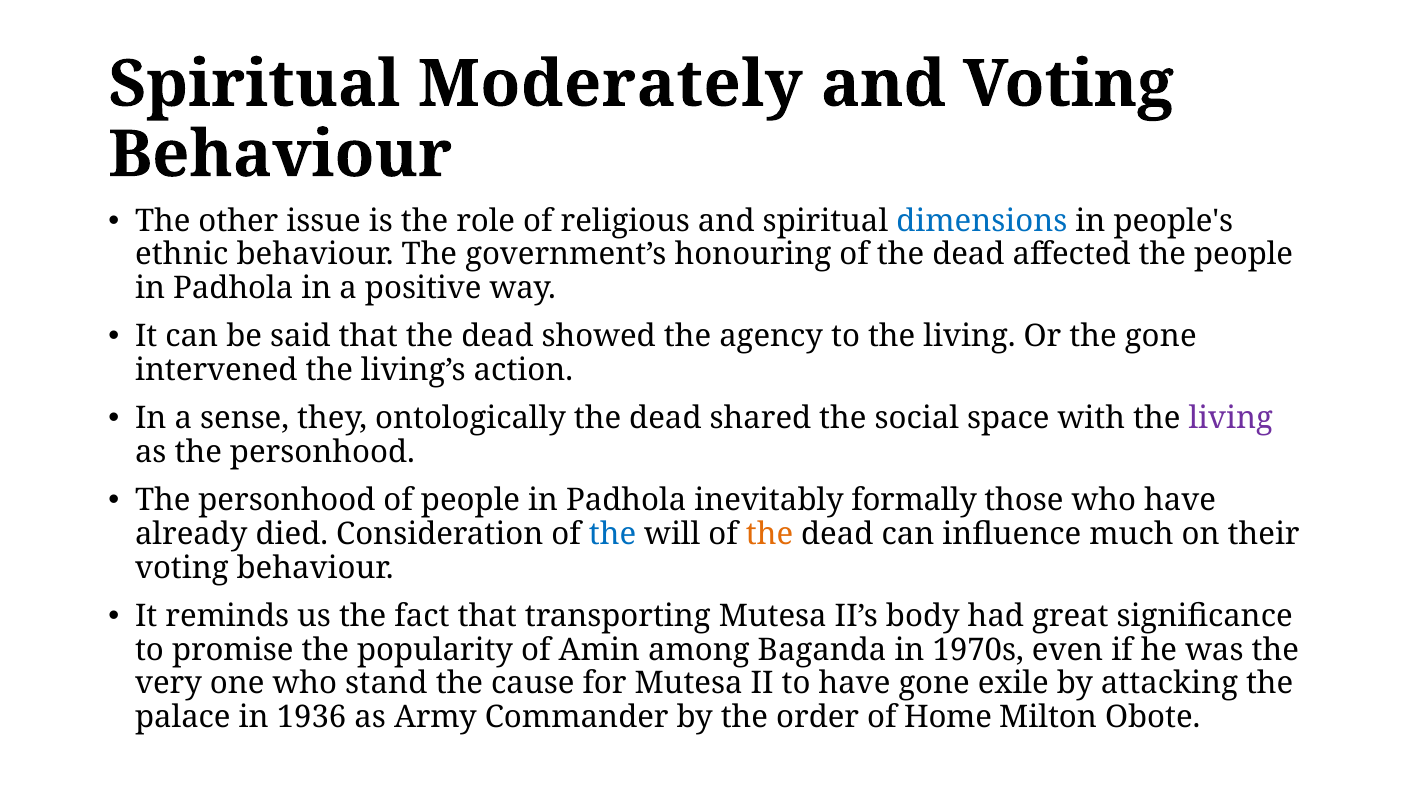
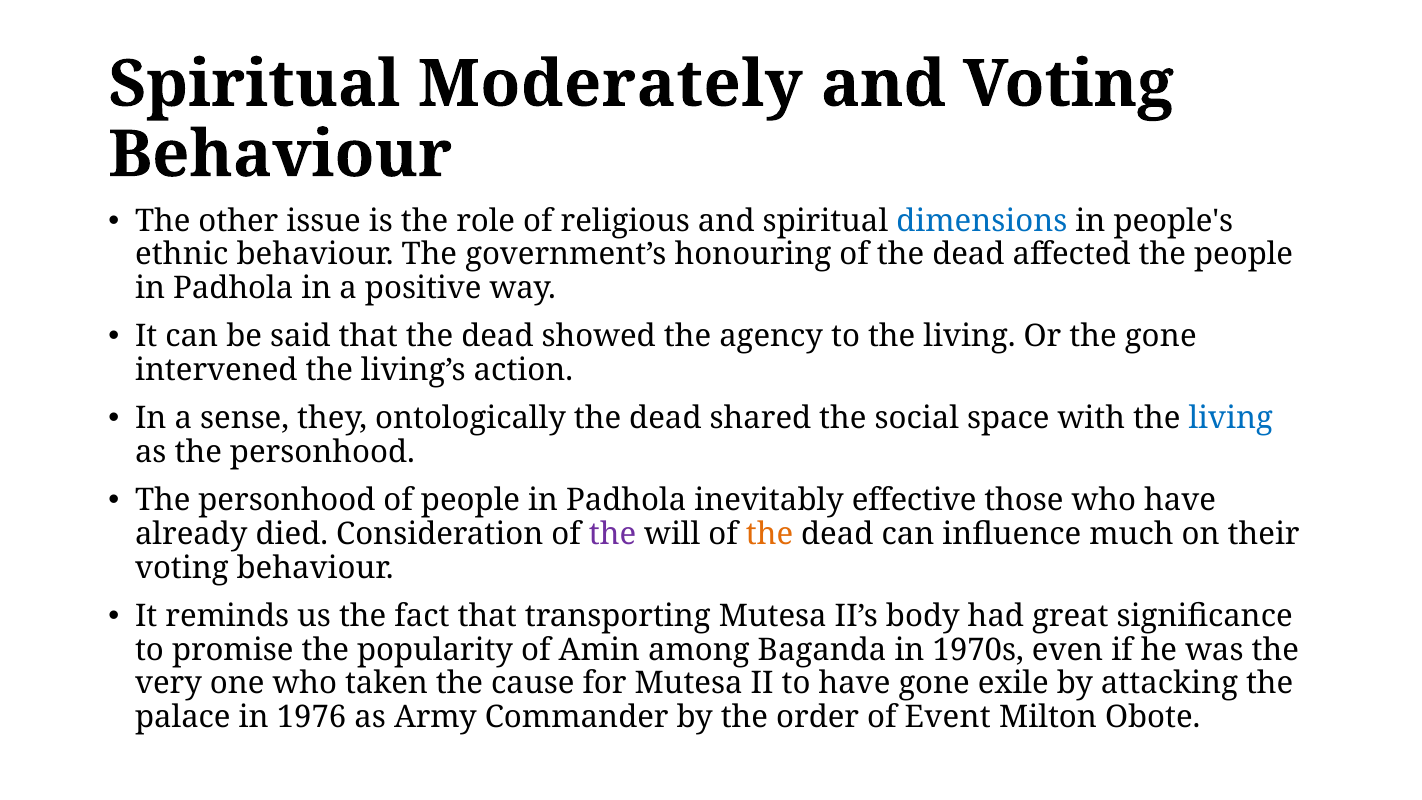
living at (1231, 419) colour: purple -> blue
formally: formally -> effective
the at (612, 534) colour: blue -> purple
stand: stand -> taken
1936: 1936 -> 1976
Home: Home -> Event
